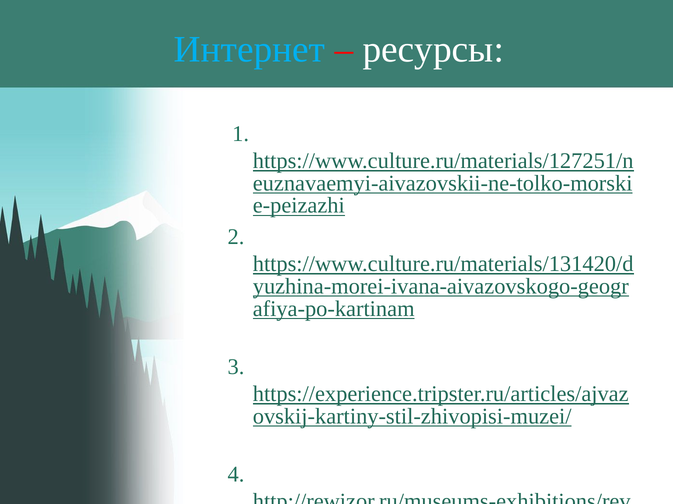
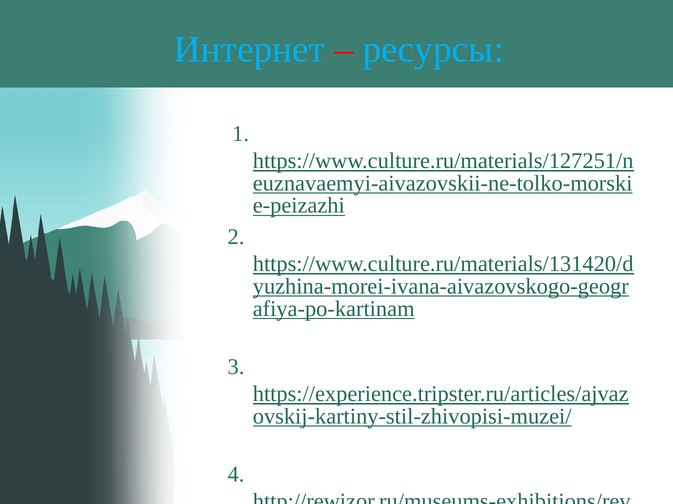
ресурсы colour: white -> light blue
